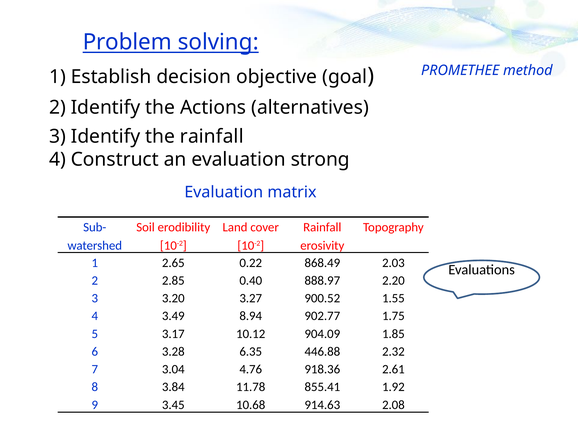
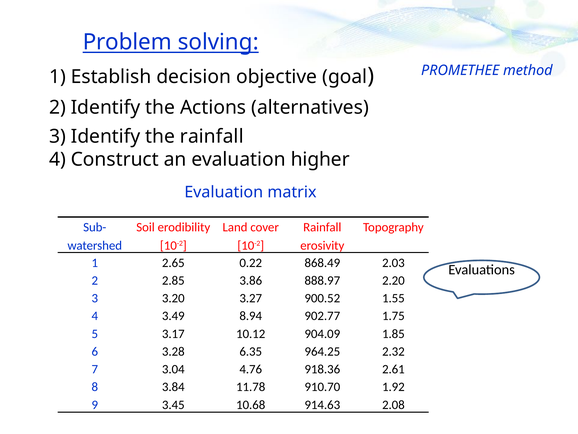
strong: strong -> higher
0.40: 0.40 -> 3.86
446.88: 446.88 -> 964.25
855.41: 855.41 -> 910.70
